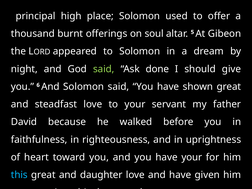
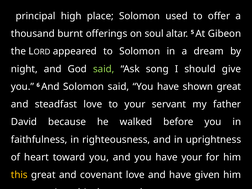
done: done -> song
this colour: light blue -> yellow
daughter: daughter -> covenant
